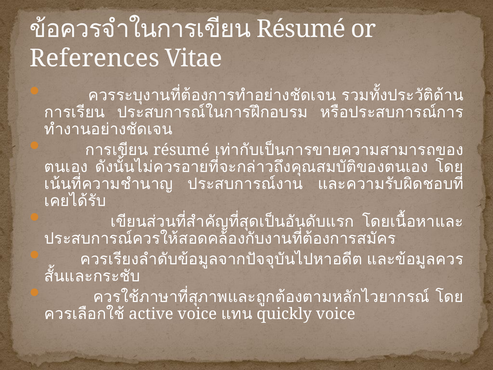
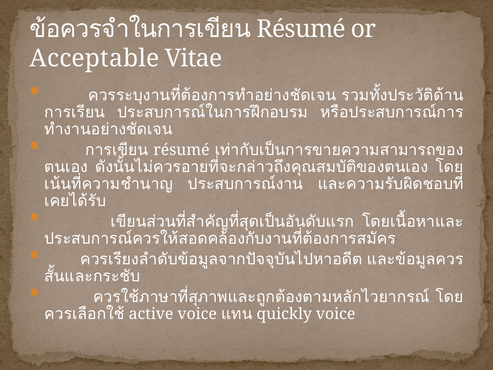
References: References -> Acceptable
